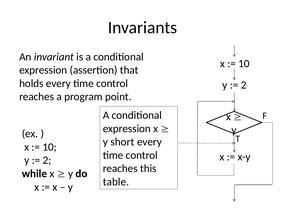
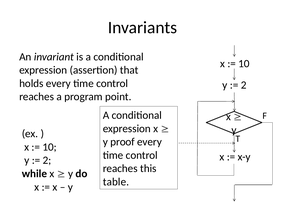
short: short -> proof
